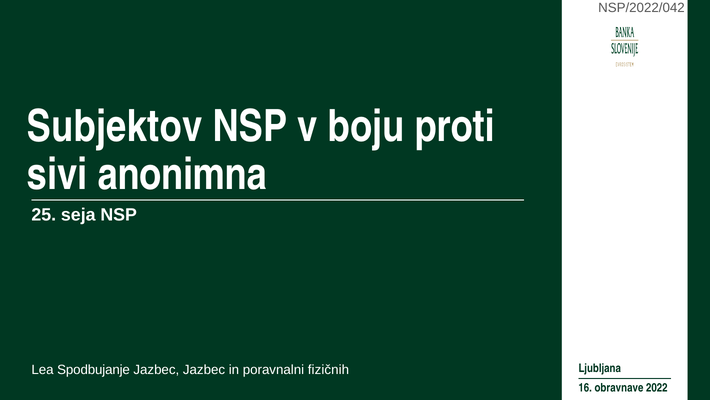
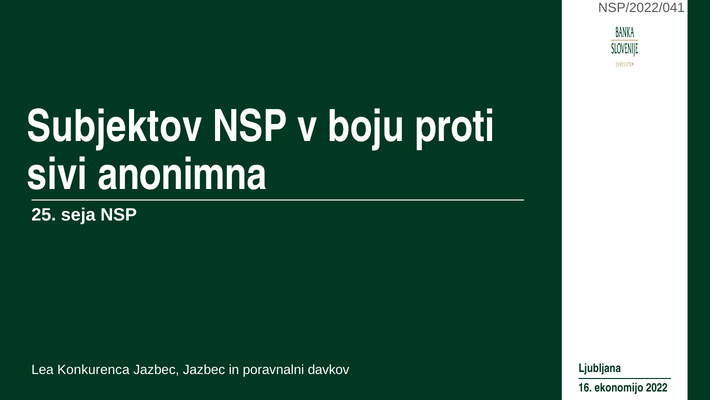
NSP/2022/042: NSP/2022/042 -> NSP/2022/041
Spodbujanje: Spodbujanje -> Konkurenca
fizičnih: fizičnih -> davkov
obravnave: obravnave -> ekonomijo
